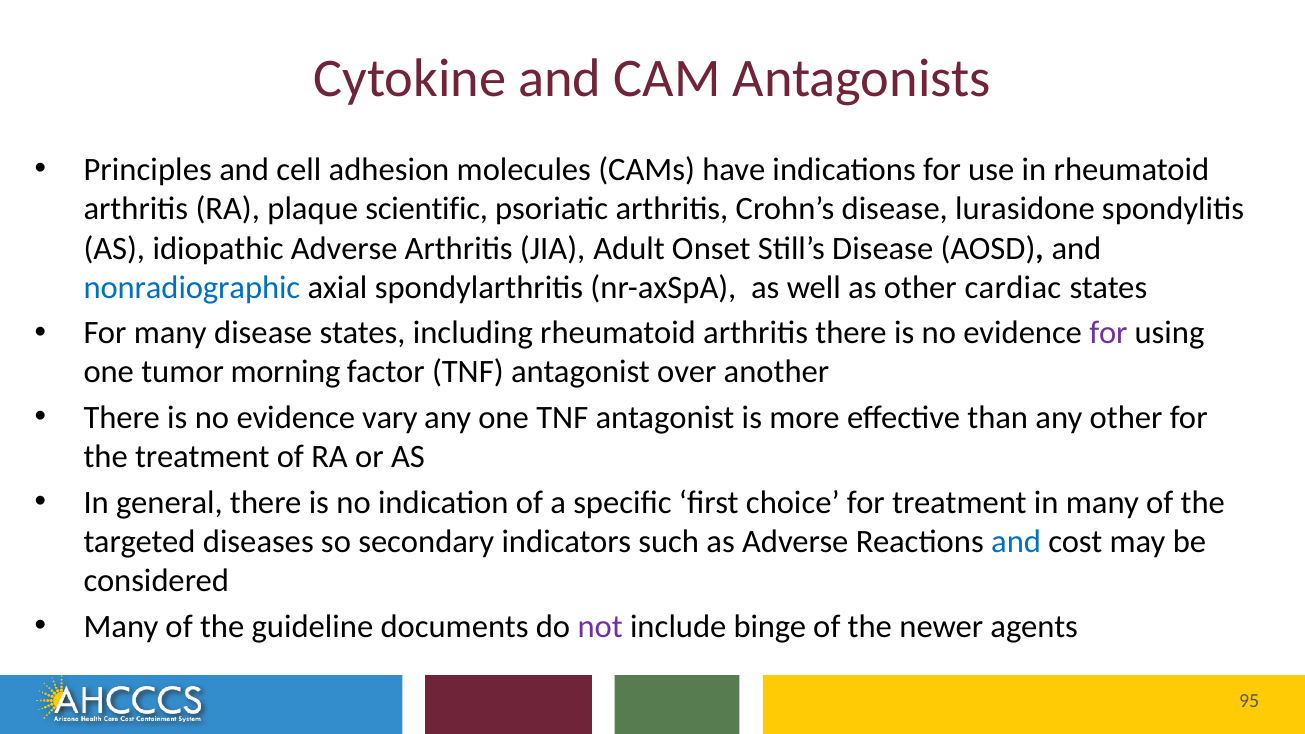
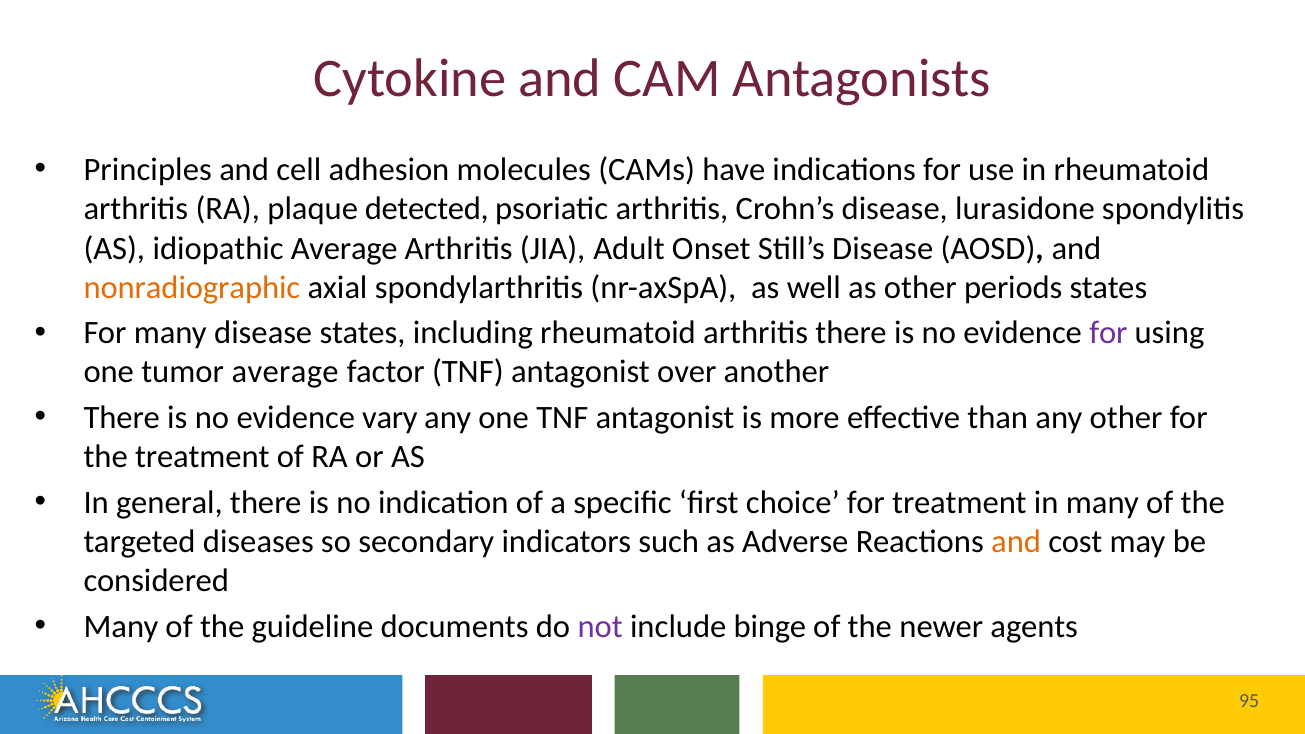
scientific: scientific -> detected
idiopathic Adverse: Adverse -> Average
nonradiographic colour: blue -> orange
cardiac: cardiac -> periods
tumor morning: morning -> average
and at (1016, 542) colour: blue -> orange
